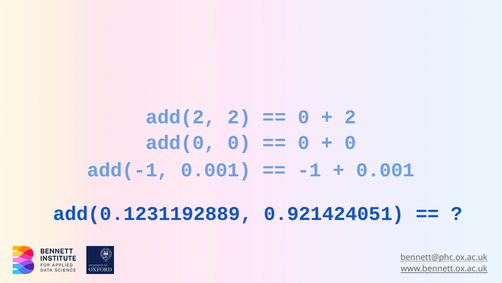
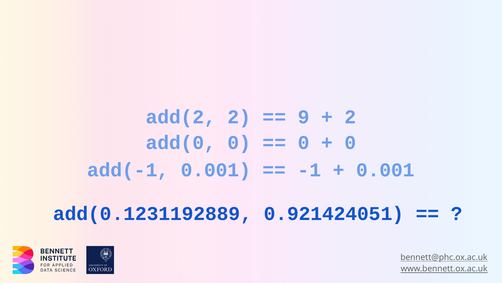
0 at (304, 117): 0 -> 9
